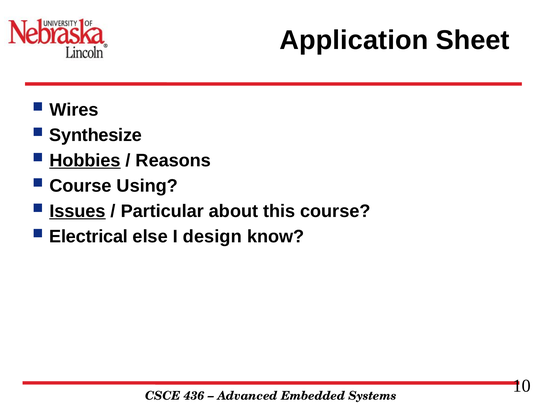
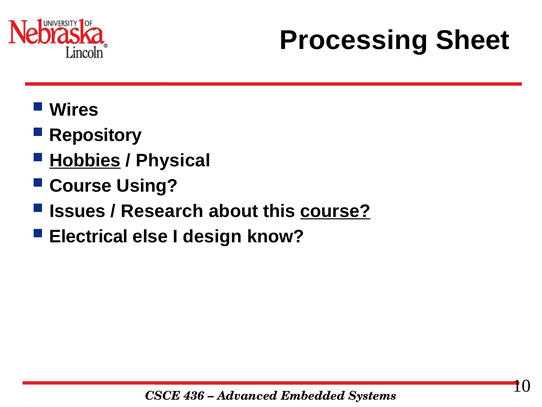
Application: Application -> Processing
Synthesize: Synthesize -> Repository
Reasons: Reasons -> Physical
Issues underline: present -> none
Particular: Particular -> Research
course at (335, 211) underline: none -> present
